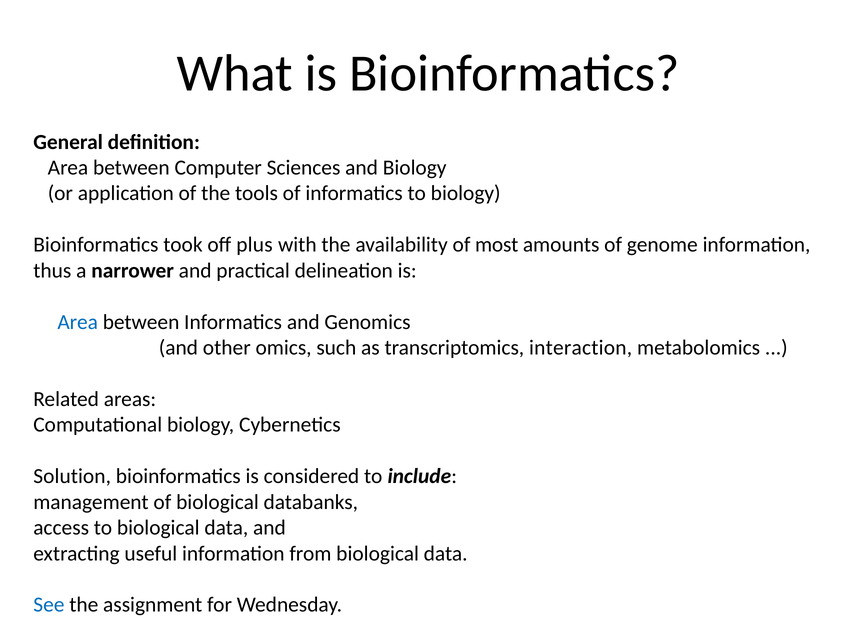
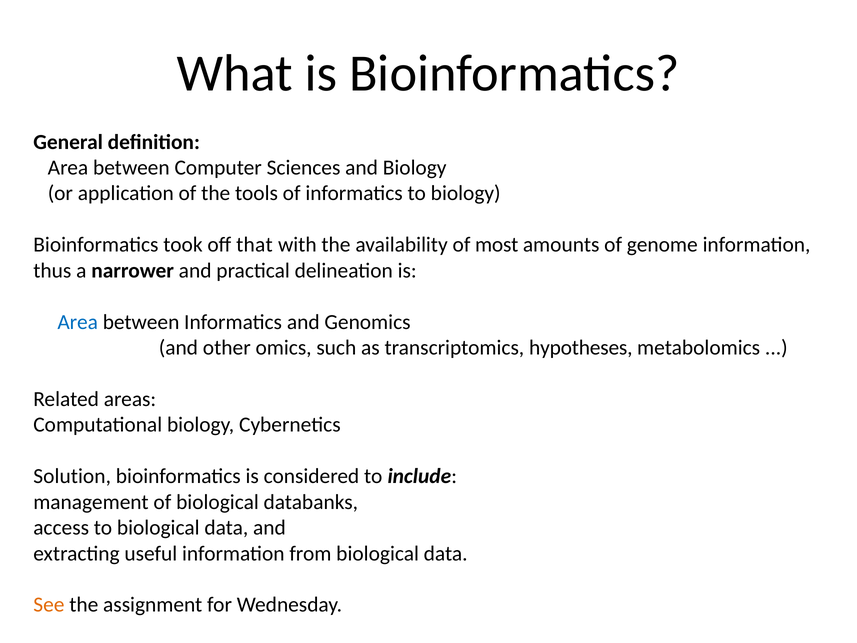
plus: plus -> that
interaction: interaction -> hypotheses
See colour: blue -> orange
